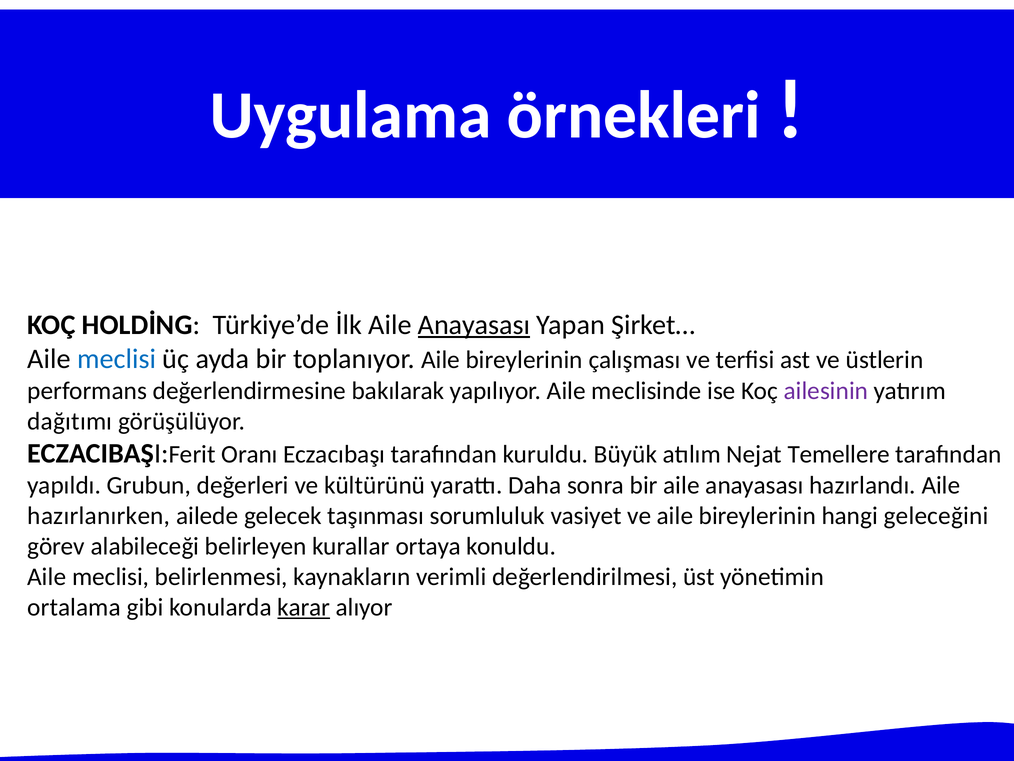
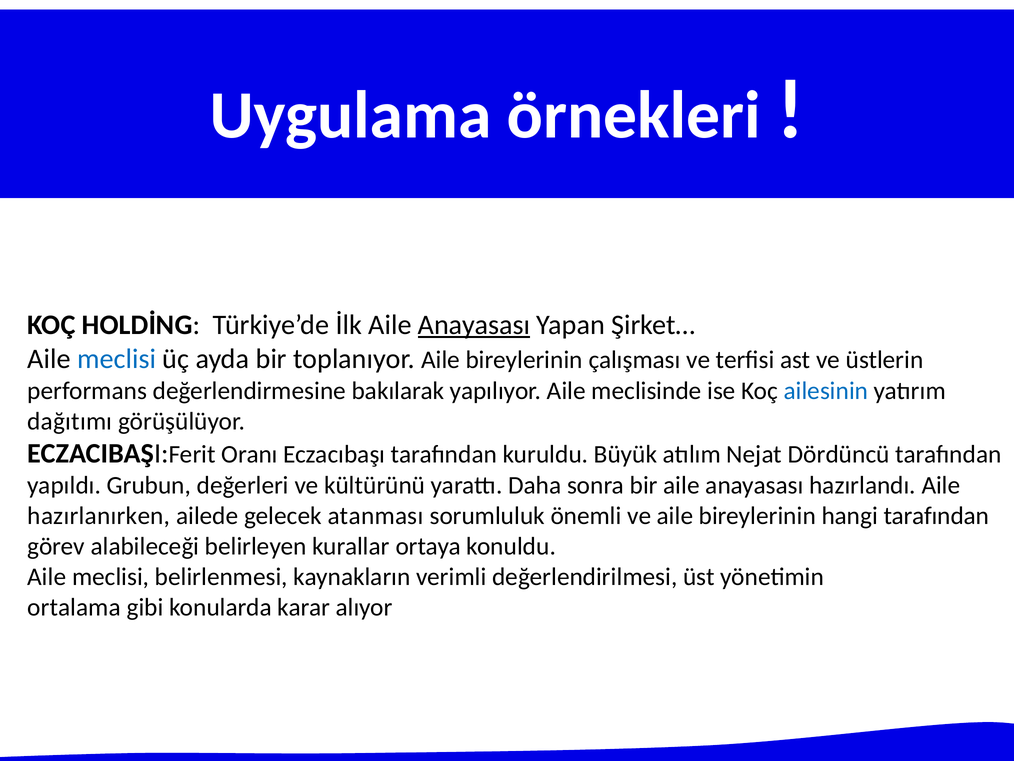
ailesinin colour: purple -> blue
Temellere: Temellere -> Dördüncü
taşınması: taşınması -> atanması
vasiyet: vasiyet -> önemli
hangi geleceğini: geleceğini -> tarafından
karar underline: present -> none
